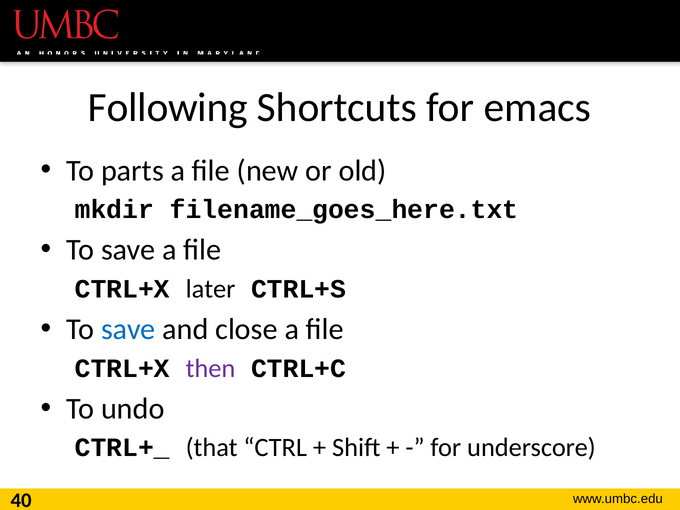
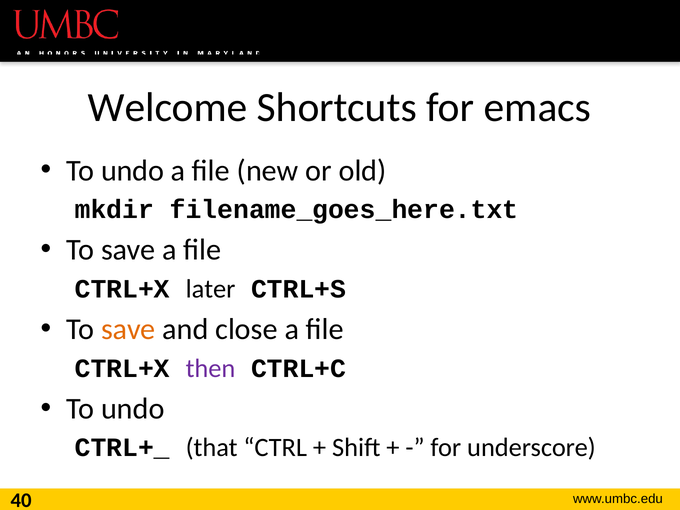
Following: Following -> Welcome
parts at (132, 171): parts -> undo
save at (128, 329) colour: blue -> orange
